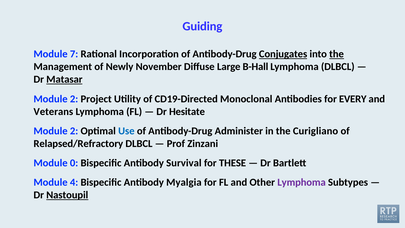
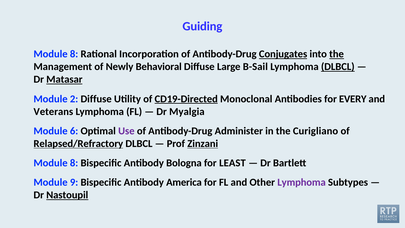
7 at (74, 54): 7 -> 8
November: November -> Behavioral
B-Hall: B-Hall -> B-Sail
DLBCL at (338, 67) underline: none -> present
2 Project: Project -> Diffuse
CD19-Directed underline: none -> present
Hesitate: Hesitate -> Myalgia
2 at (74, 131): 2 -> 6
Use colour: blue -> purple
Relapsed/Refractory underline: none -> present
Zinzani underline: none -> present
0 at (74, 163): 0 -> 8
Survival: Survival -> Bologna
THESE: THESE -> LEAST
4: 4 -> 9
Myalgia: Myalgia -> America
